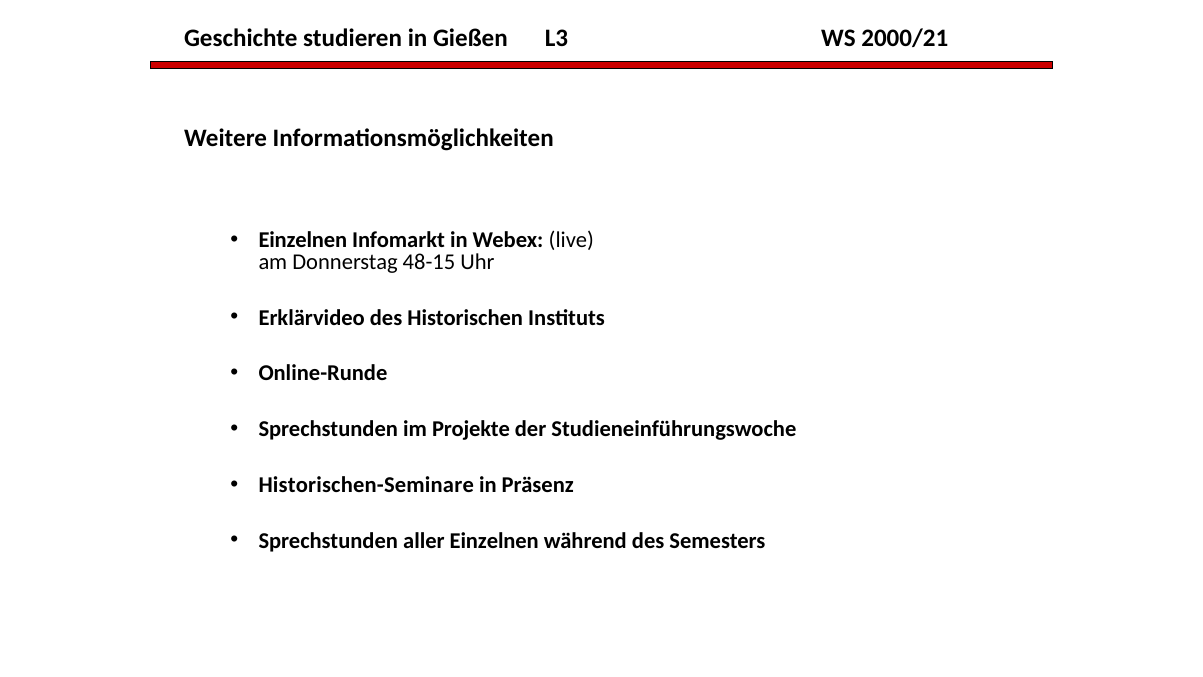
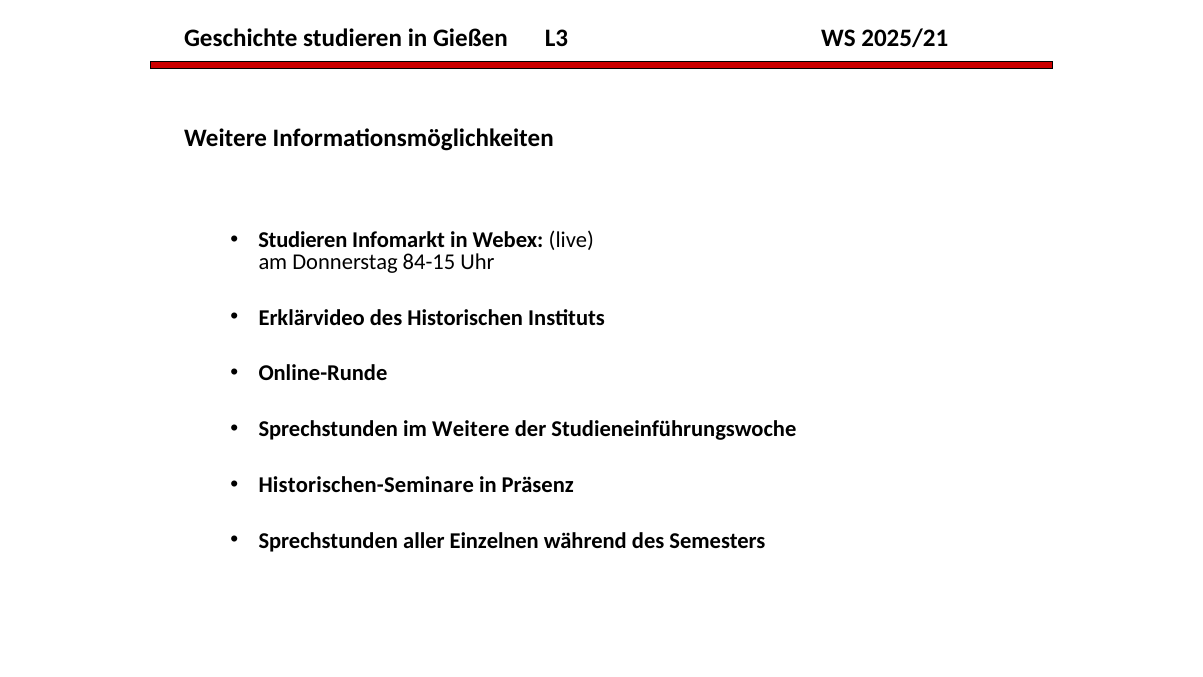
2000/21: 2000/21 -> 2025/21
Einzelnen at (303, 240): Einzelnen -> Studieren
48-15: 48-15 -> 84-15
im Projekte: Projekte -> Weitere
